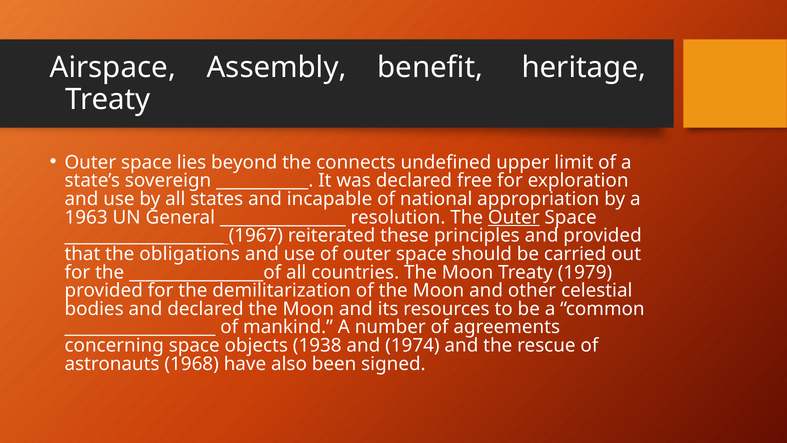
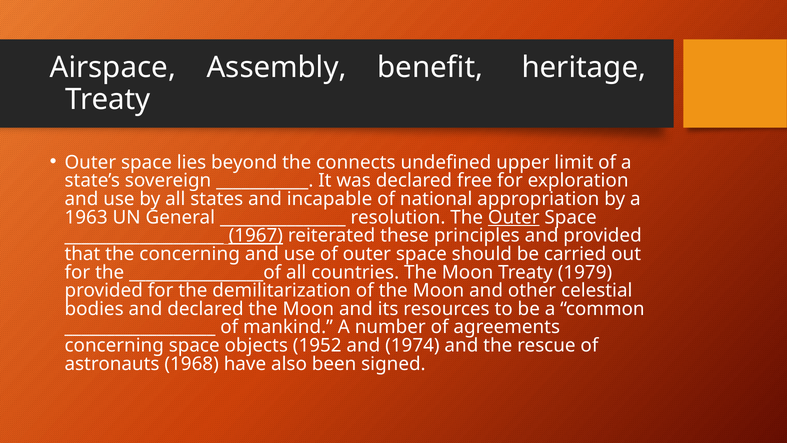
1967 underline: none -> present
the obligations: obligations -> concerning
1938: 1938 -> 1952
